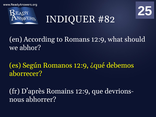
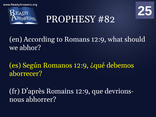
INDIQUER: INDIQUER -> PROPHESY
